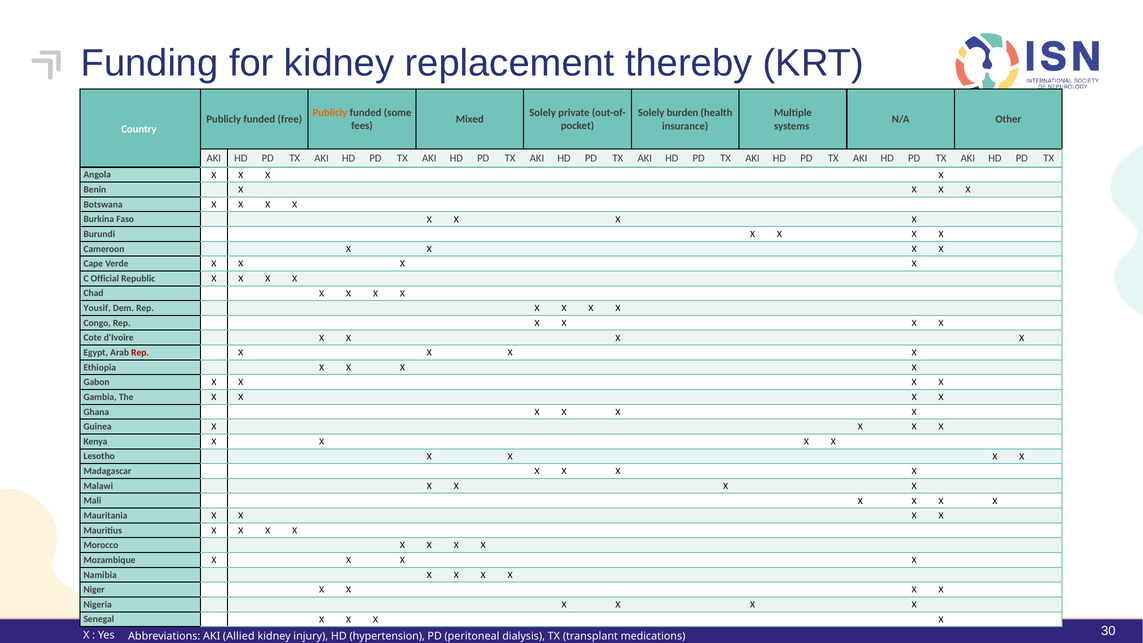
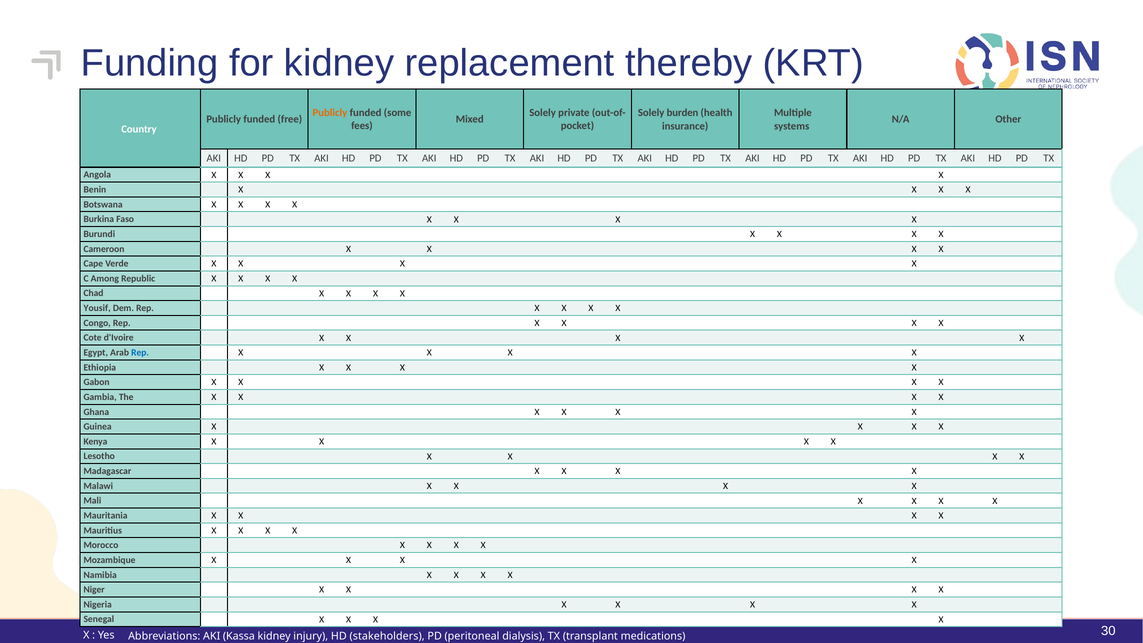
Official: Official -> Among
Rep at (140, 353) colour: red -> blue
Allied: Allied -> Kassa
hypertension: hypertension -> stakeholders
